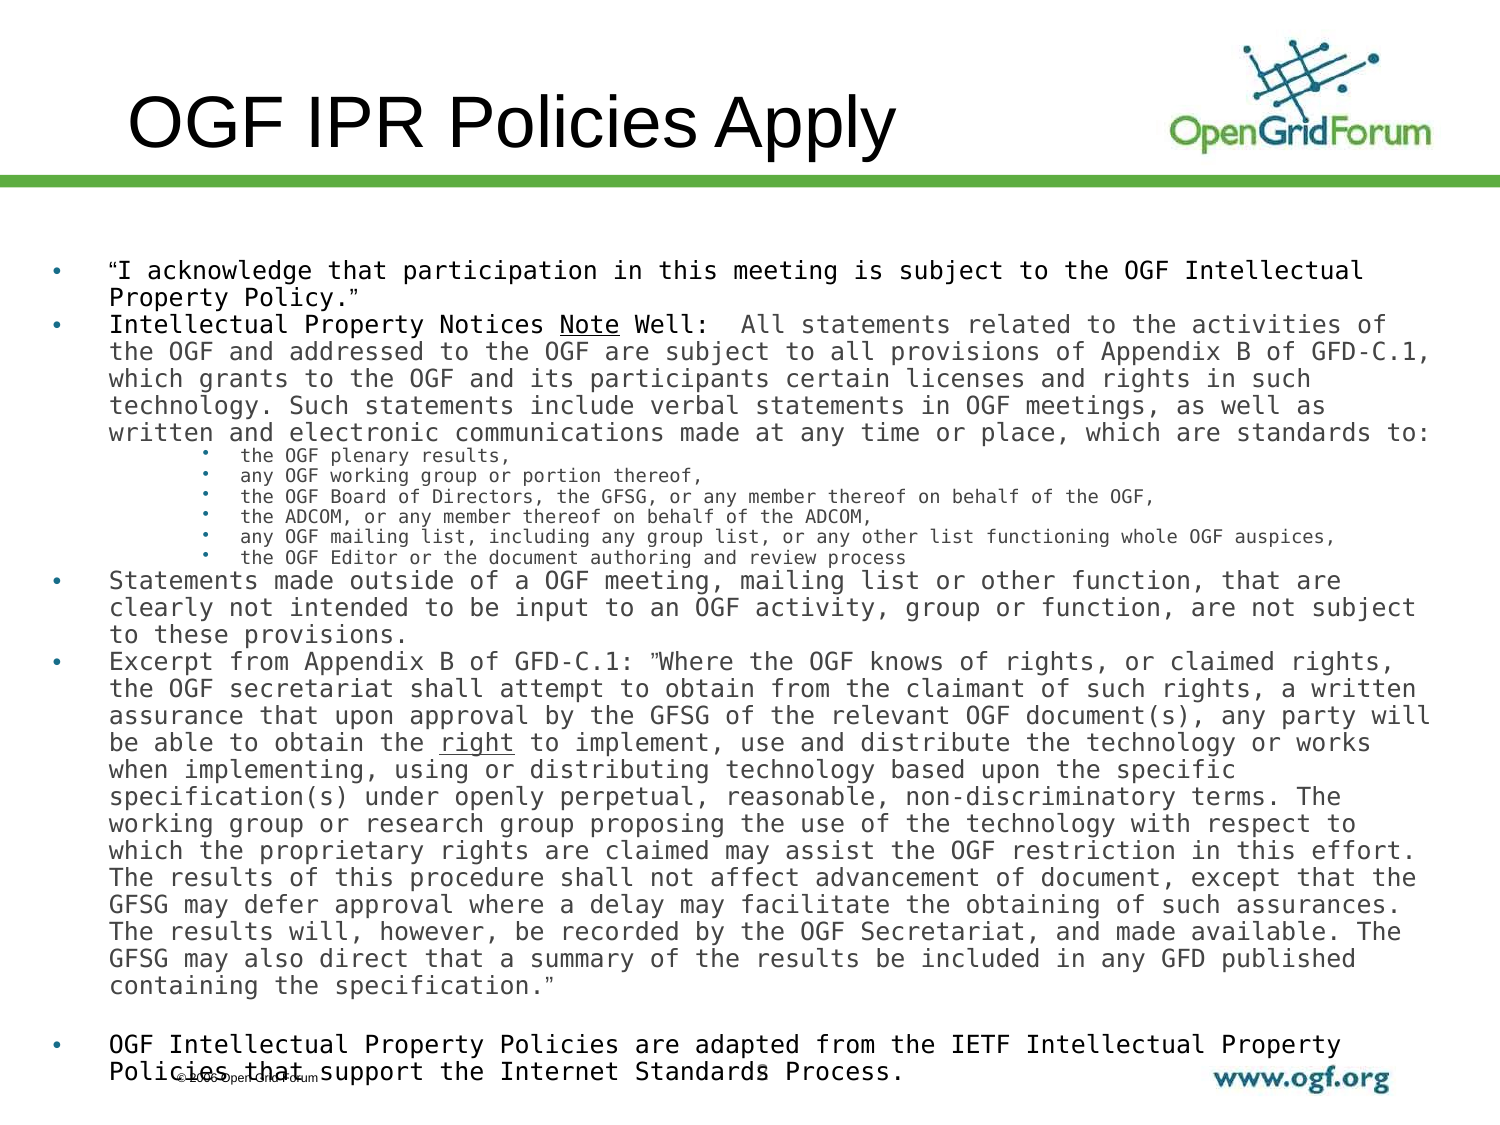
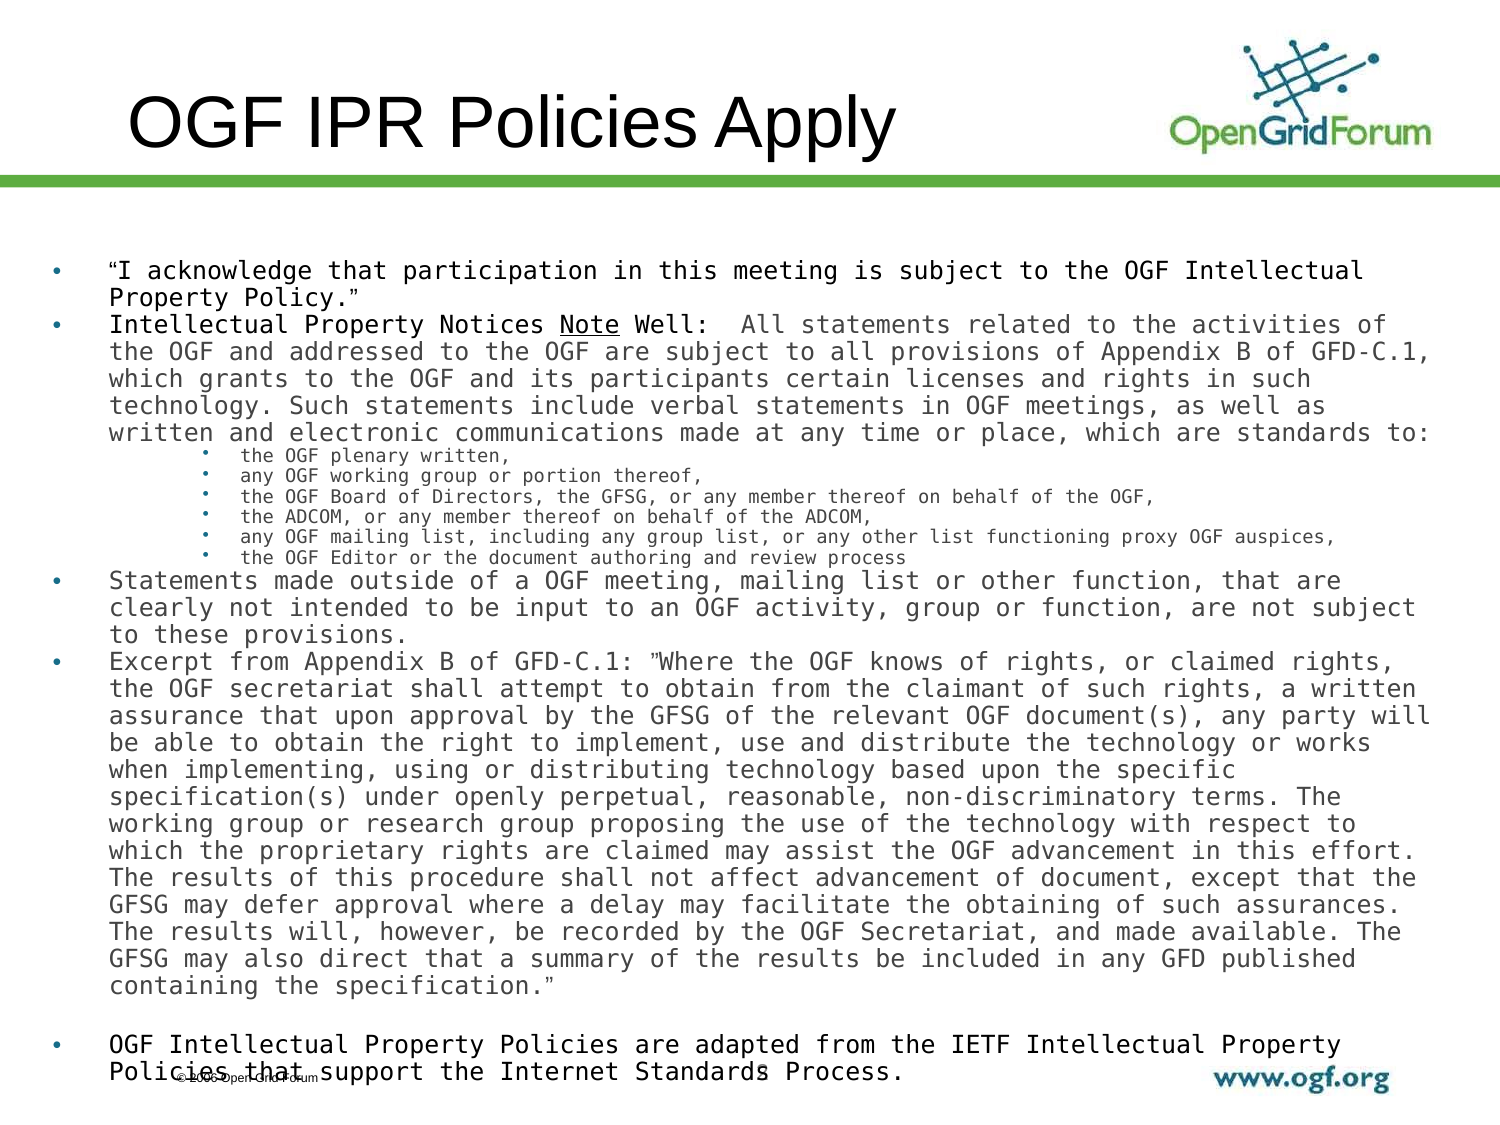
plenary results: results -> written
whole: whole -> proxy
right underline: present -> none
OGF restriction: restriction -> advancement
